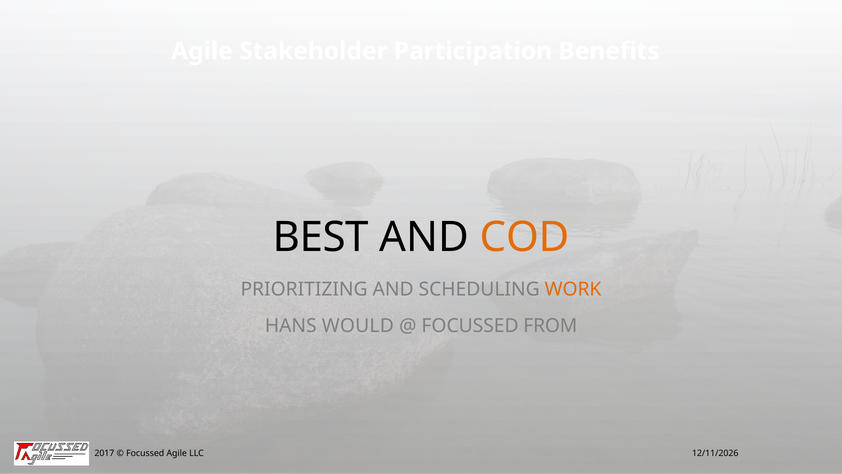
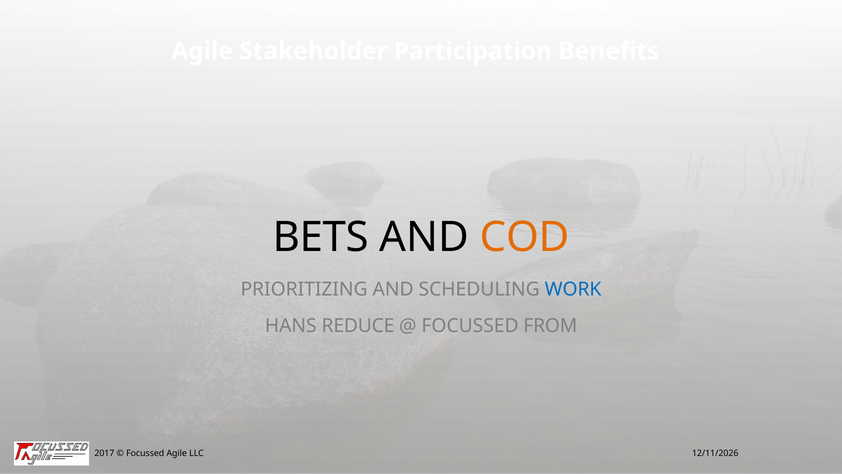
BEST: BEST -> BETS
WORK colour: orange -> blue
WOULD: WOULD -> REDUCE
